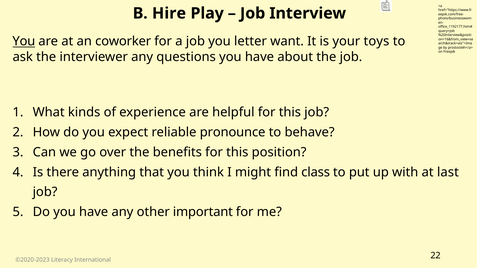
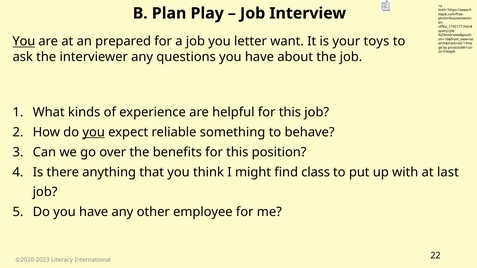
Hire: Hire -> Plan
coworker: coworker -> prepared
you at (94, 132) underline: none -> present
pronounce: pronounce -> something
important: important -> employee
